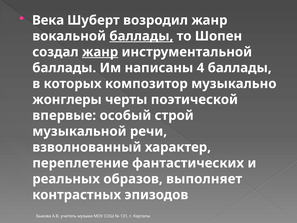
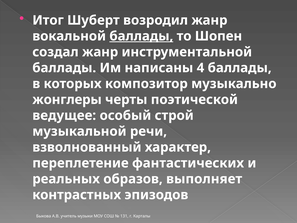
Века: Века -> Итог
жанр at (100, 52) underline: present -> none
впервые: впервые -> ведущее
